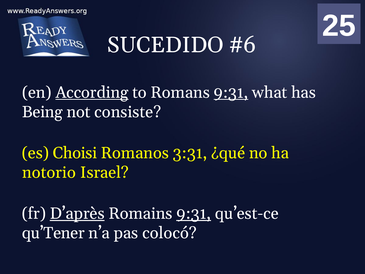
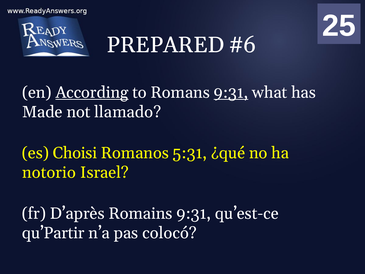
SUCEDIDO: SUCEDIDO -> PREPARED
Being: Being -> Made
consiste: consiste -> llamado
3:31: 3:31 -> 5:31
D’après underline: present -> none
9:31 at (194, 213) underline: present -> none
qu’Tener: qu’Tener -> qu’Partir
